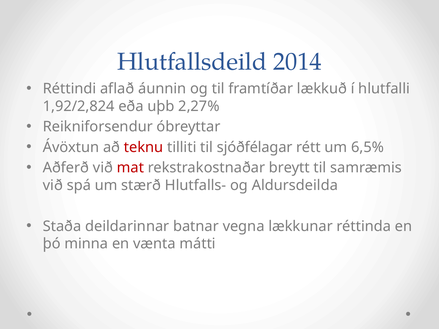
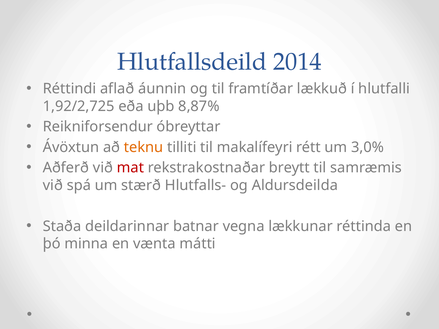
1,92/2,824: 1,92/2,824 -> 1,92/2,725
2,27%: 2,27% -> 8,87%
teknu colour: red -> orange
sjóðfélagar: sjóðfélagar -> makalífeyri
6,5%: 6,5% -> 3,0%
